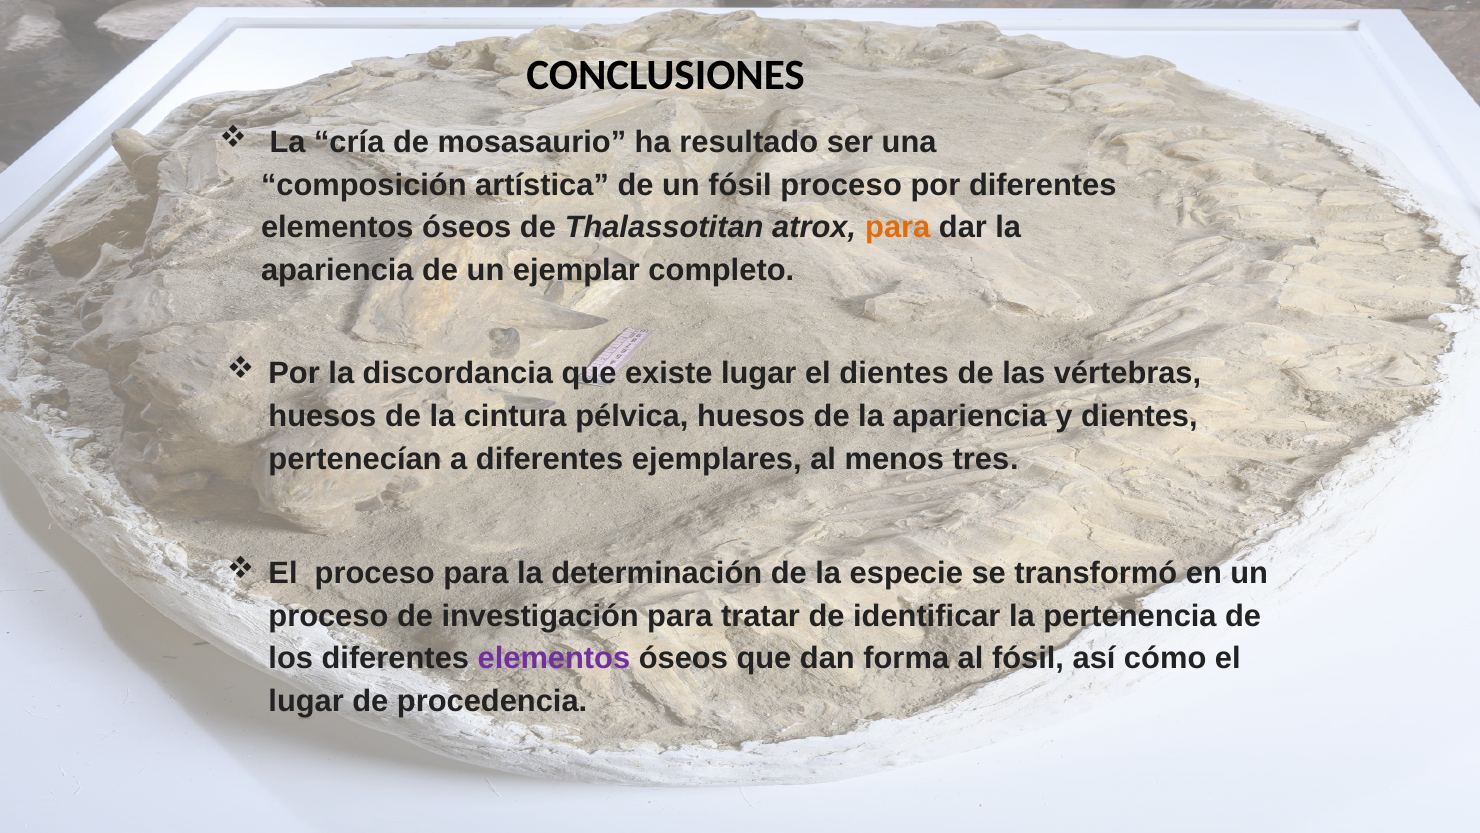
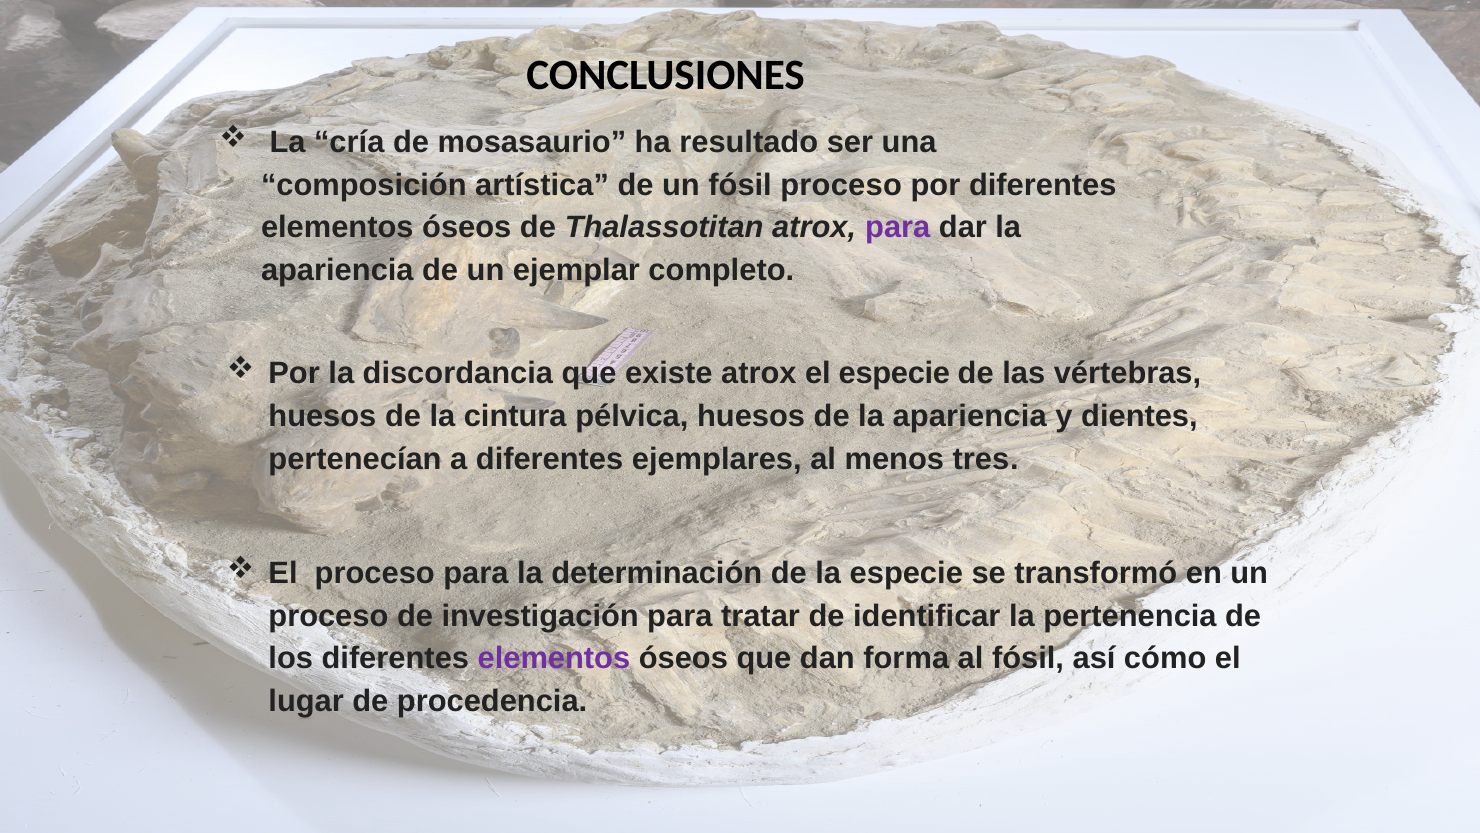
para at (898, 227) colour: orange -> purple
existe lugar: lugar -> atrox
el dientes: dientes -> especie
